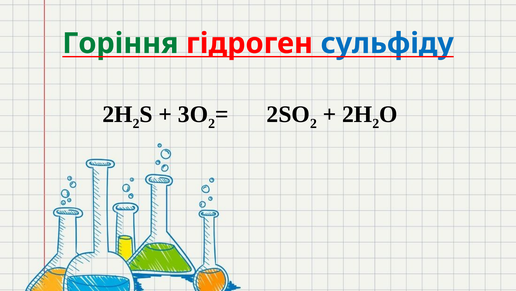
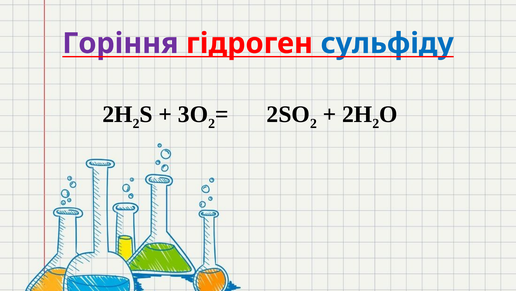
Горіння colour: green -> purple
